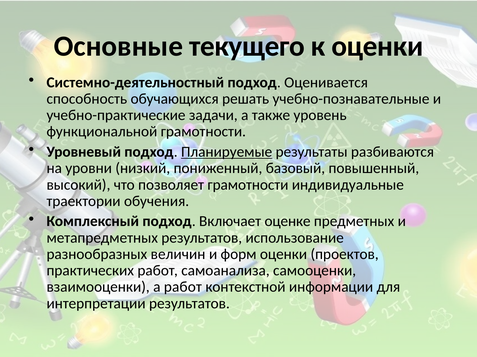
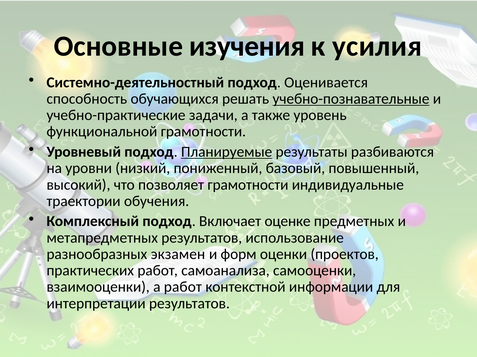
текущего: текущего -> изучения
к оценки: оценки -> усилия
учебно-познавательные underline: none -> present
величин: величин -> экзамен
